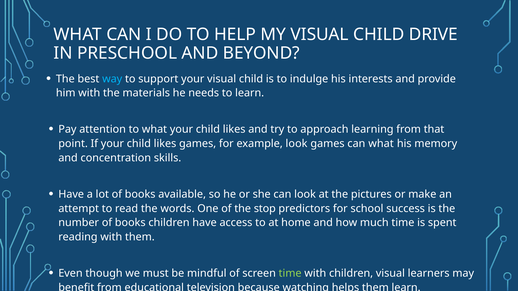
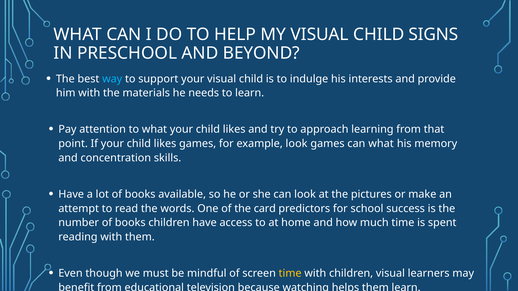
DRIVE: DRIVE -> SIGNS
stop: stop -> card
time at (290, 274) colour: light green -> yellow
